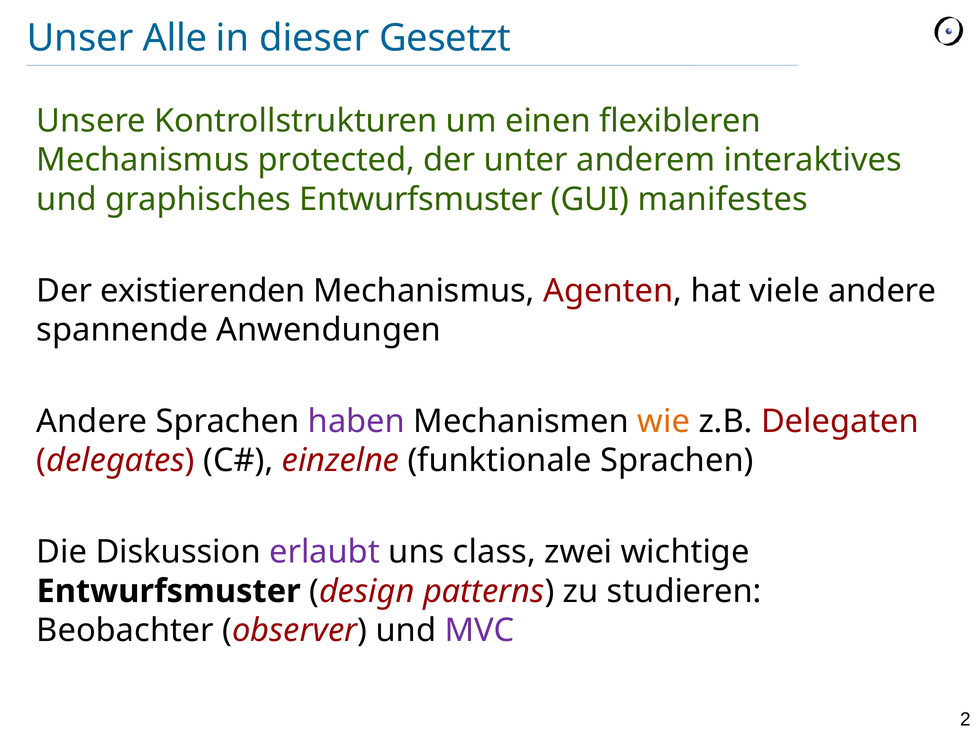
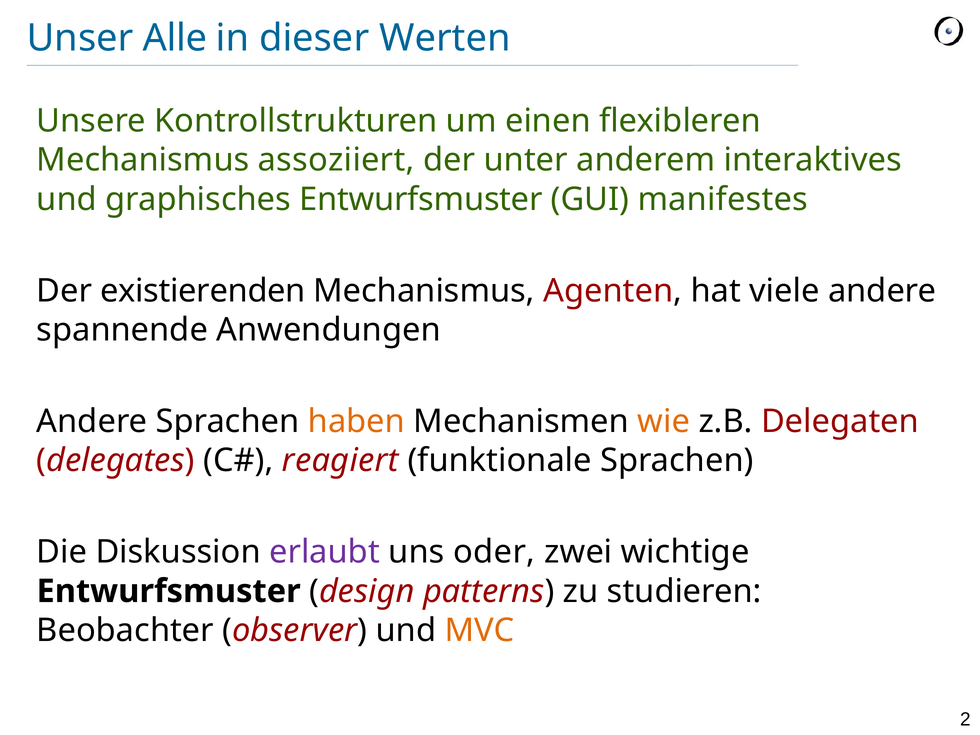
Gesetzt: Gesetzt -> Werten
protected: protected -> assoziiert
haben colour: purple -> orange
einzelne: einzelne -> reagiert
class: class -> oder
MVC colour: purple -> orange
